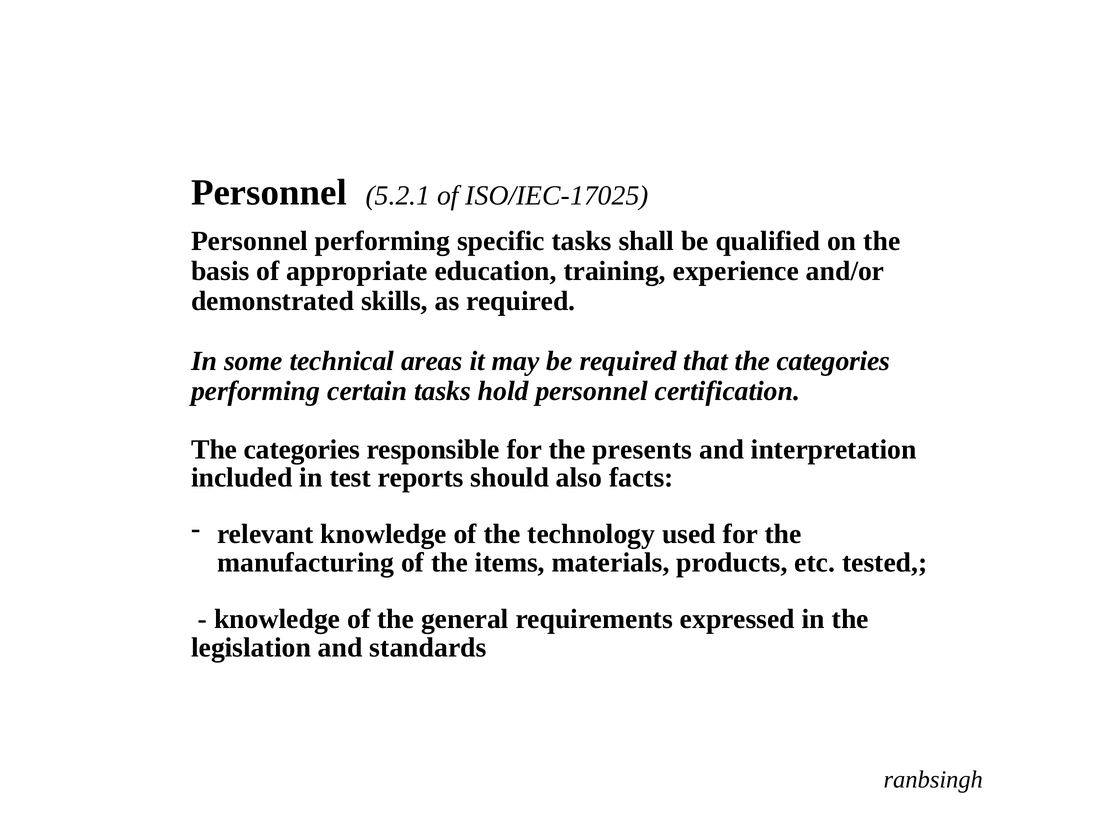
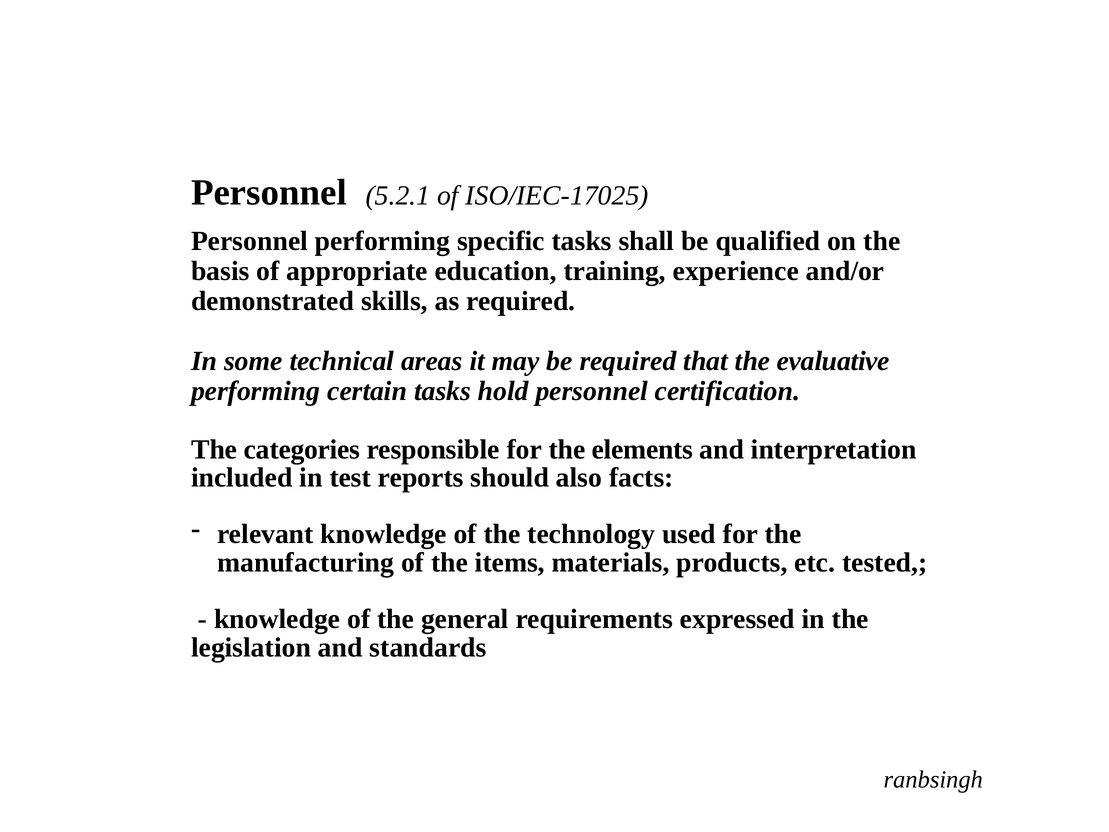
that the categories: categories -> evaluative
presents: presents -> elements
